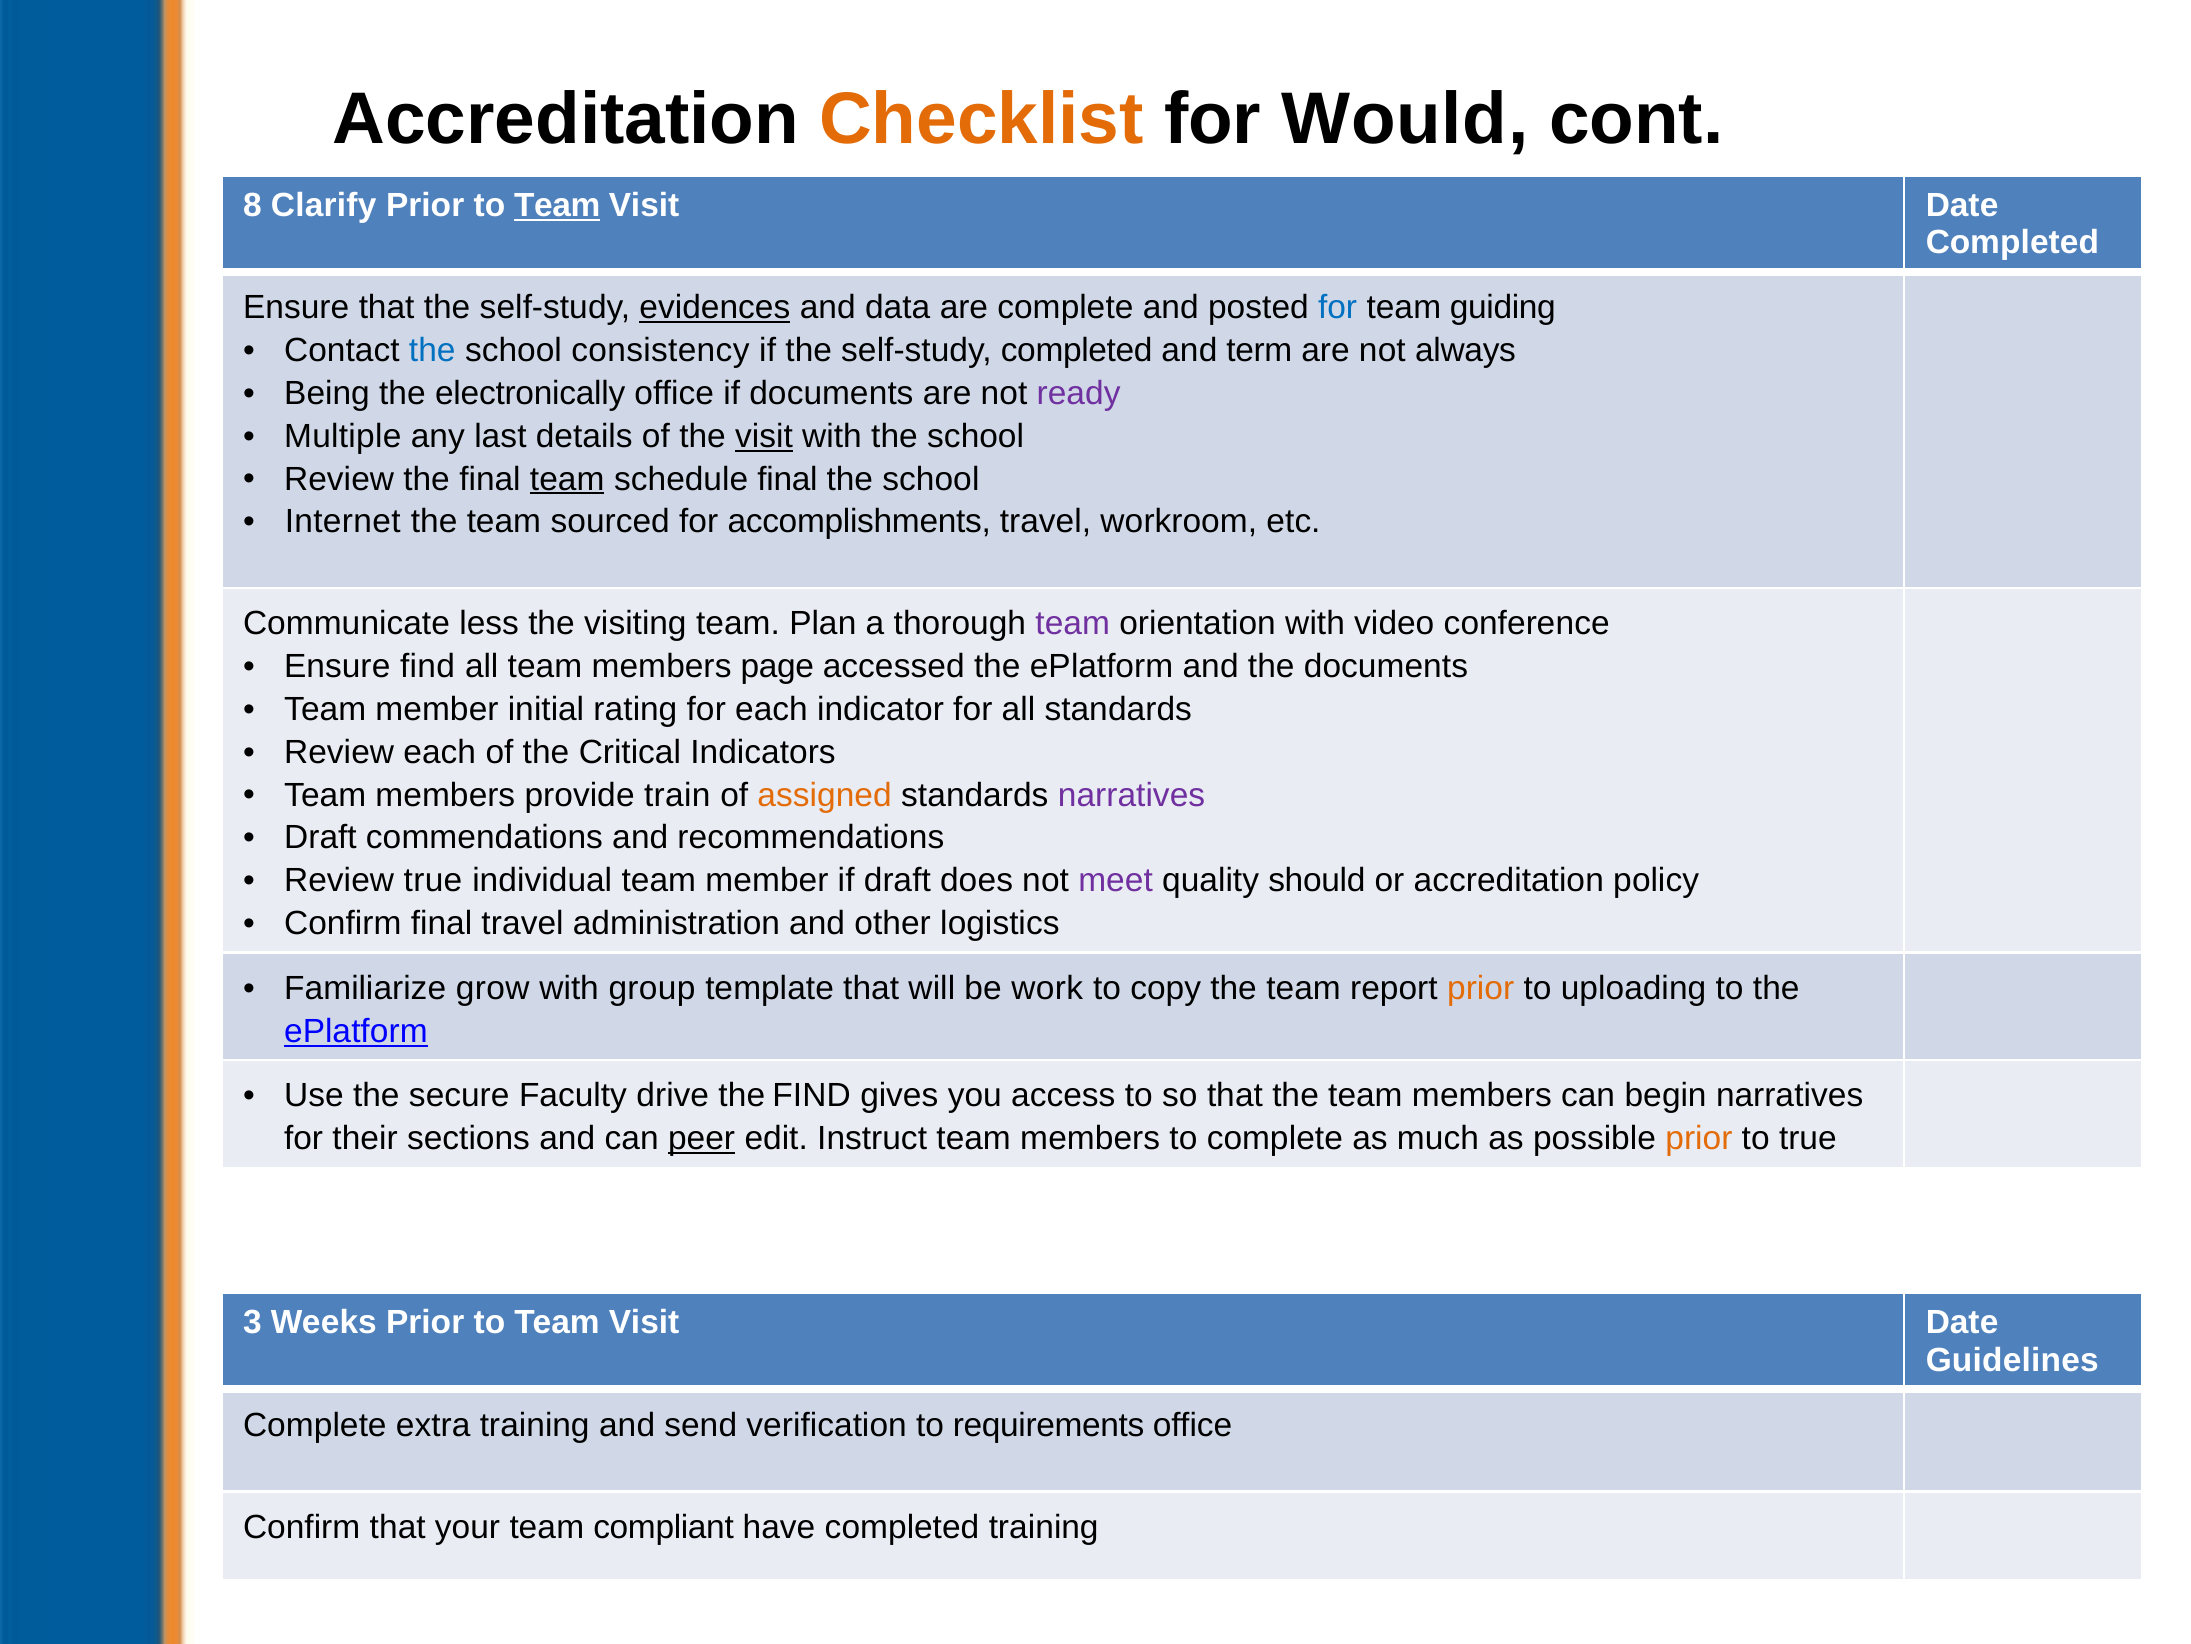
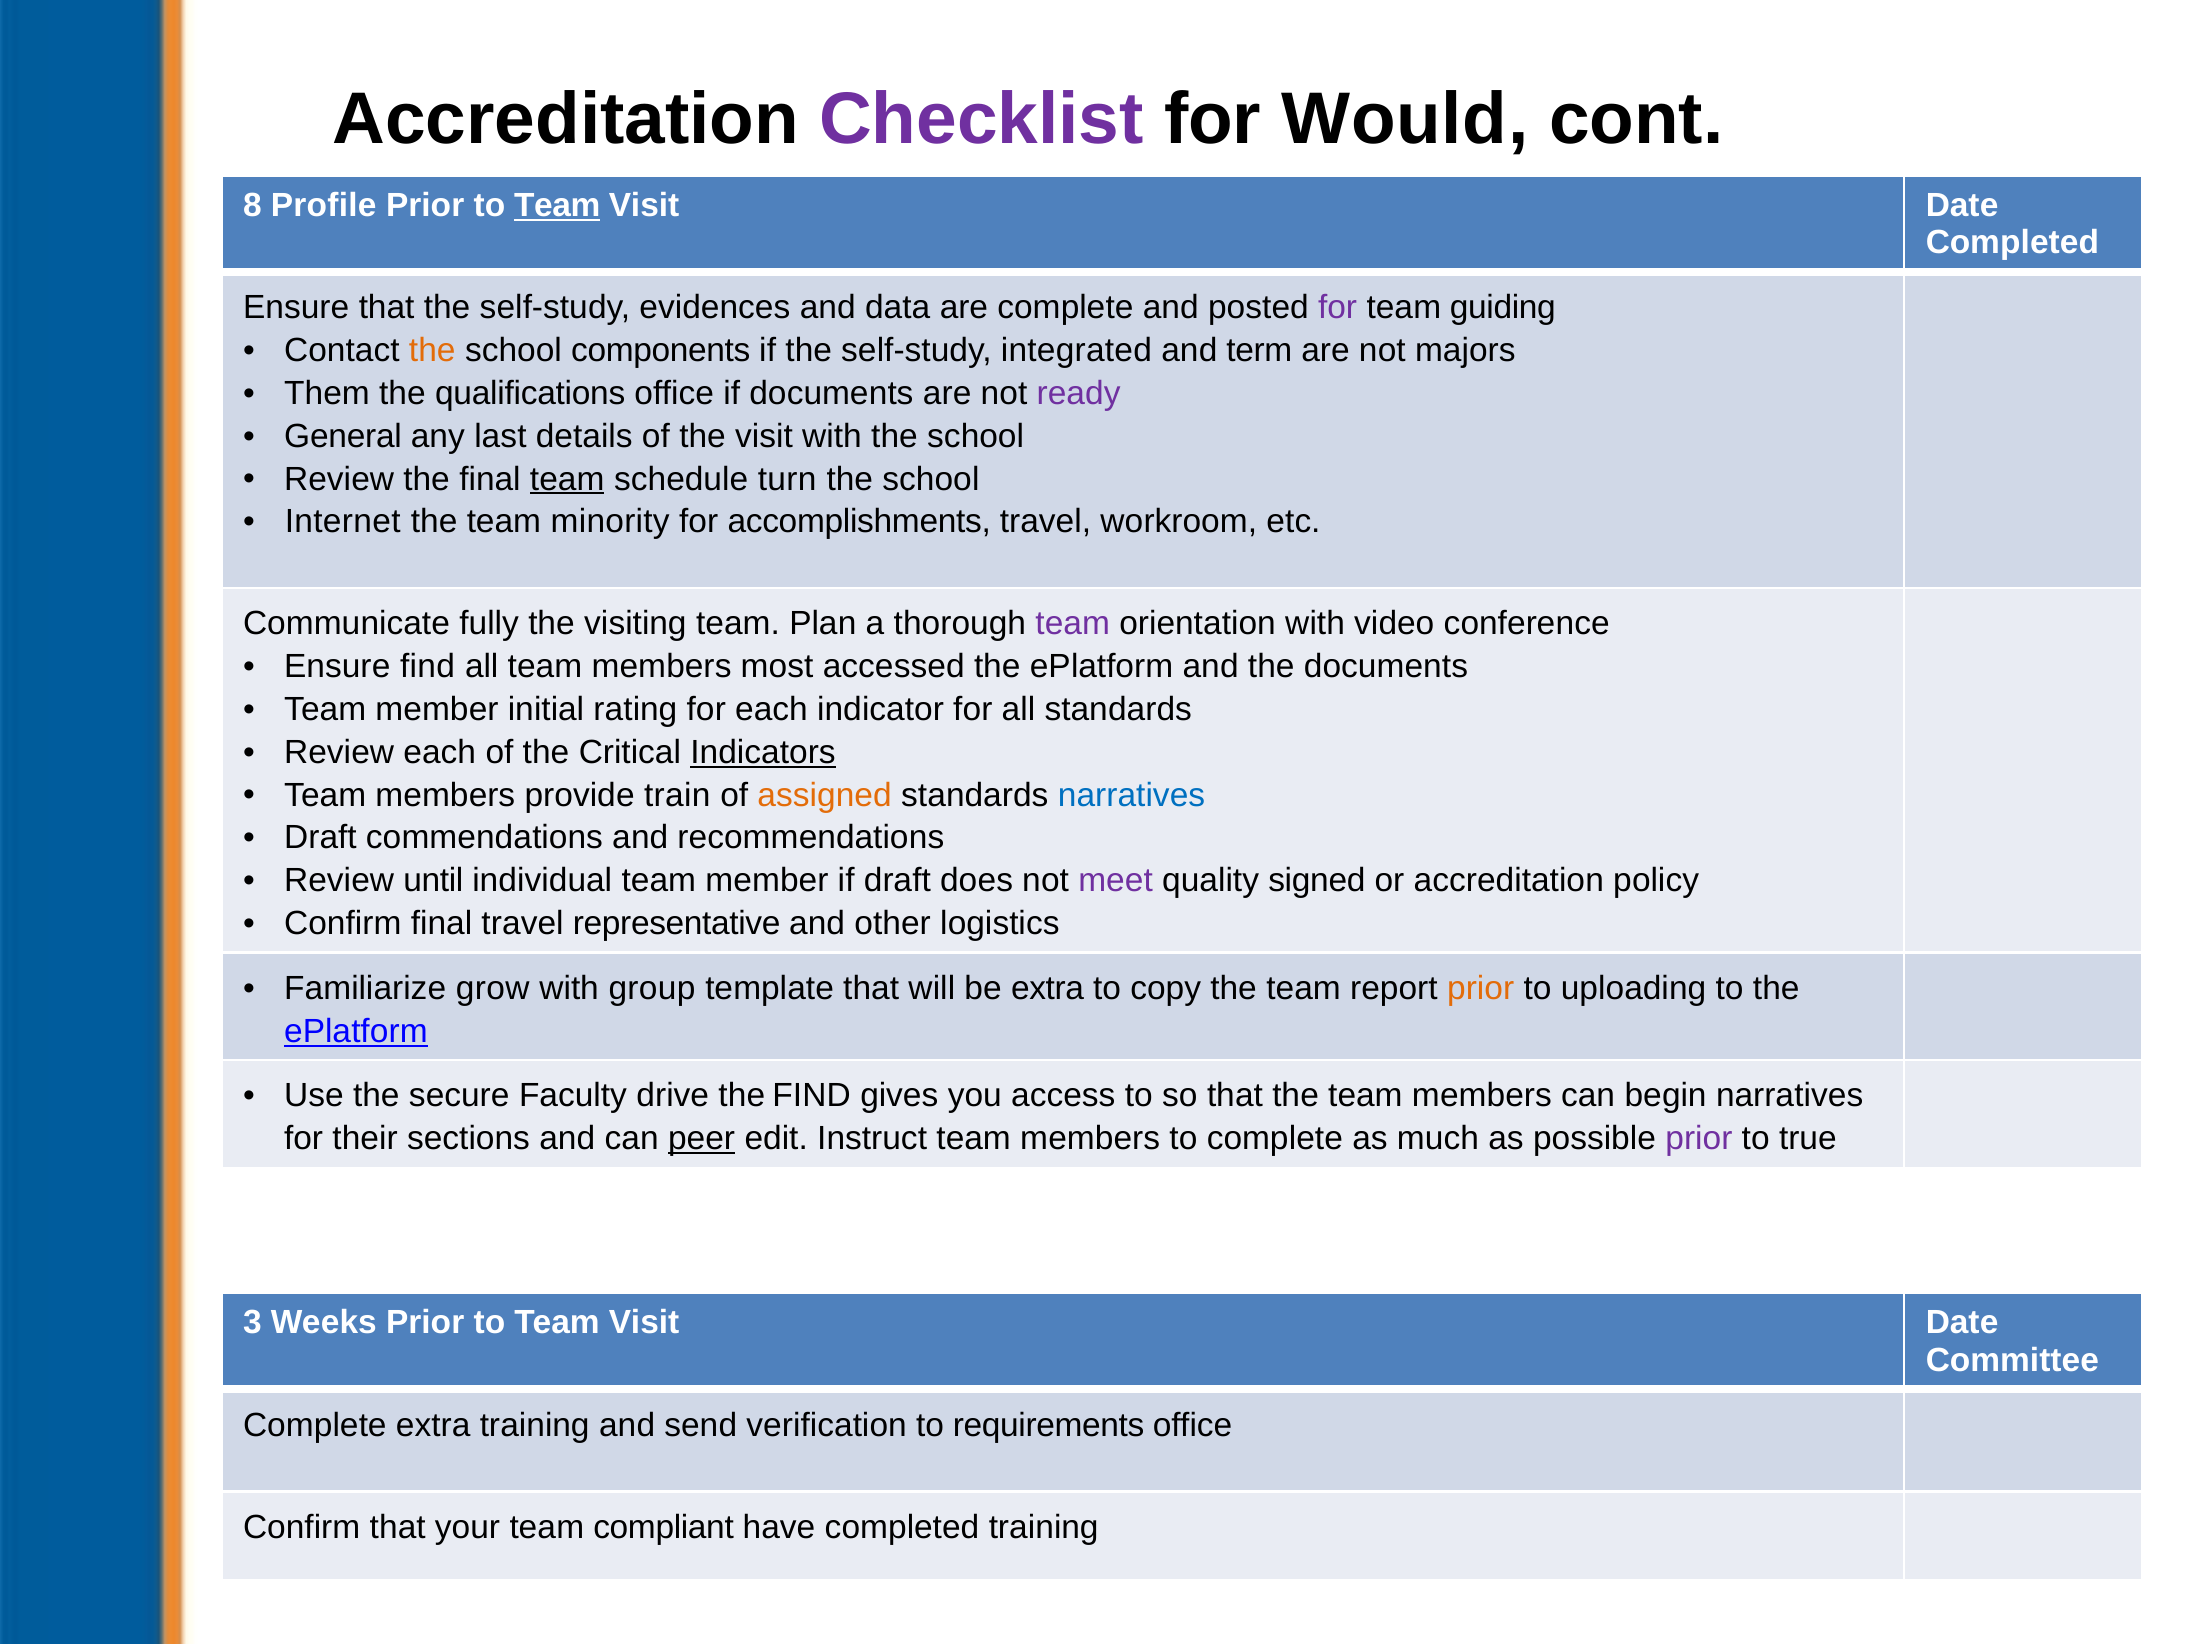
Checklist colour: orange -> purple
Clarify: Clarify -> Profile
evidences underline: present -> none
for at (1338, 308) colour: blue -> purple
the at (432, 350) colour: blue -> orange
consistency: consistency -> components
self-study completed: completed -> integrated
always: always -> majors
Being: Being -> Them
electronically: electronically -> qualifications
Multiple: Multiple -> General
visit at (764, 436) underline: present -> none
schedule final: final -> turn
sourced: sourced -> minority
less: less -> fully
page: page -> most
Indicators underline: none -> present
narratives at (1132, 795) colour: purple -> blue
Review true: true -> until
should: should -> signed
administration: administration -> representative
be work: work -> extra
prior at (1699, 1138) colour: orange -> purple
Guidelines: Guidelines -> Committee
